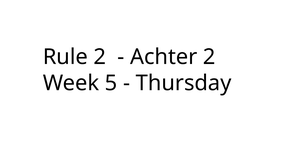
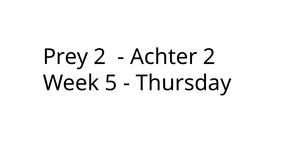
Rule: Rule -> Prey
